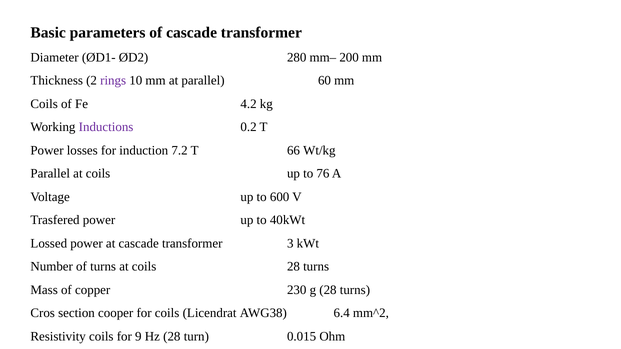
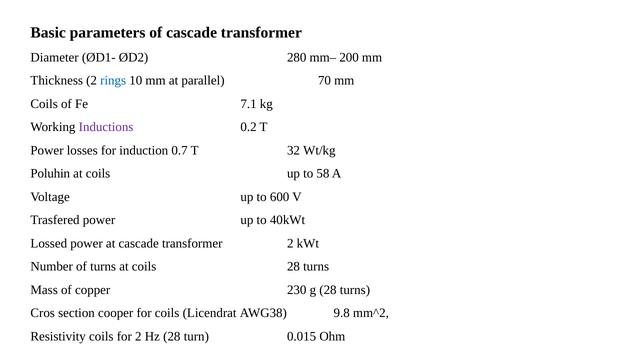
rings colour: purple -> blue
60: 60 -> 70
4.2: 4.2 -> 7.1
7.2: 7.2 -> 0.7
66: 66 -> 32
Parallel at (50, 174): Parallel -> Poluhin
76: 76 -> 58
transformer 3: 3 -> 2
6.4: 6.4 -> 9.8
for 9: 9 -> 2
